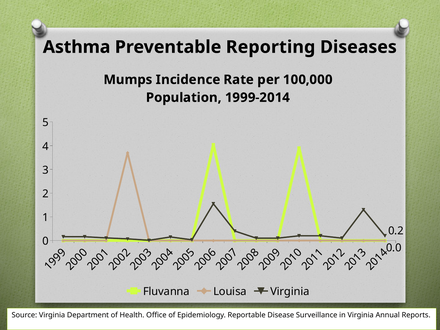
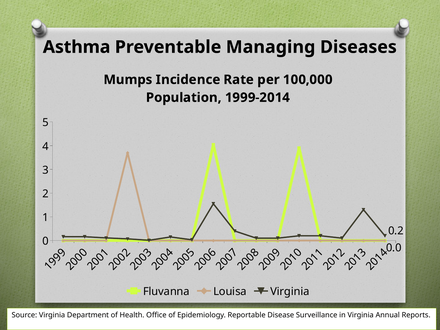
Reporting: Reporting -> Managing
